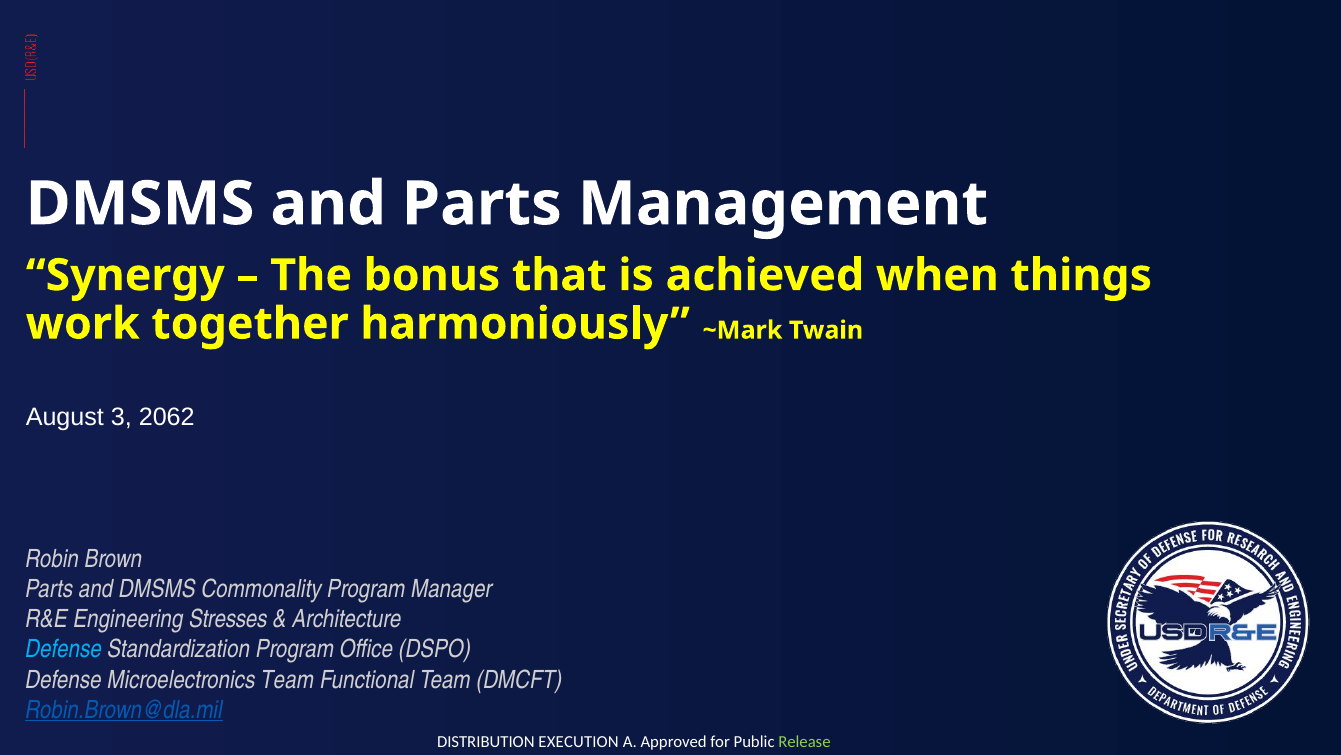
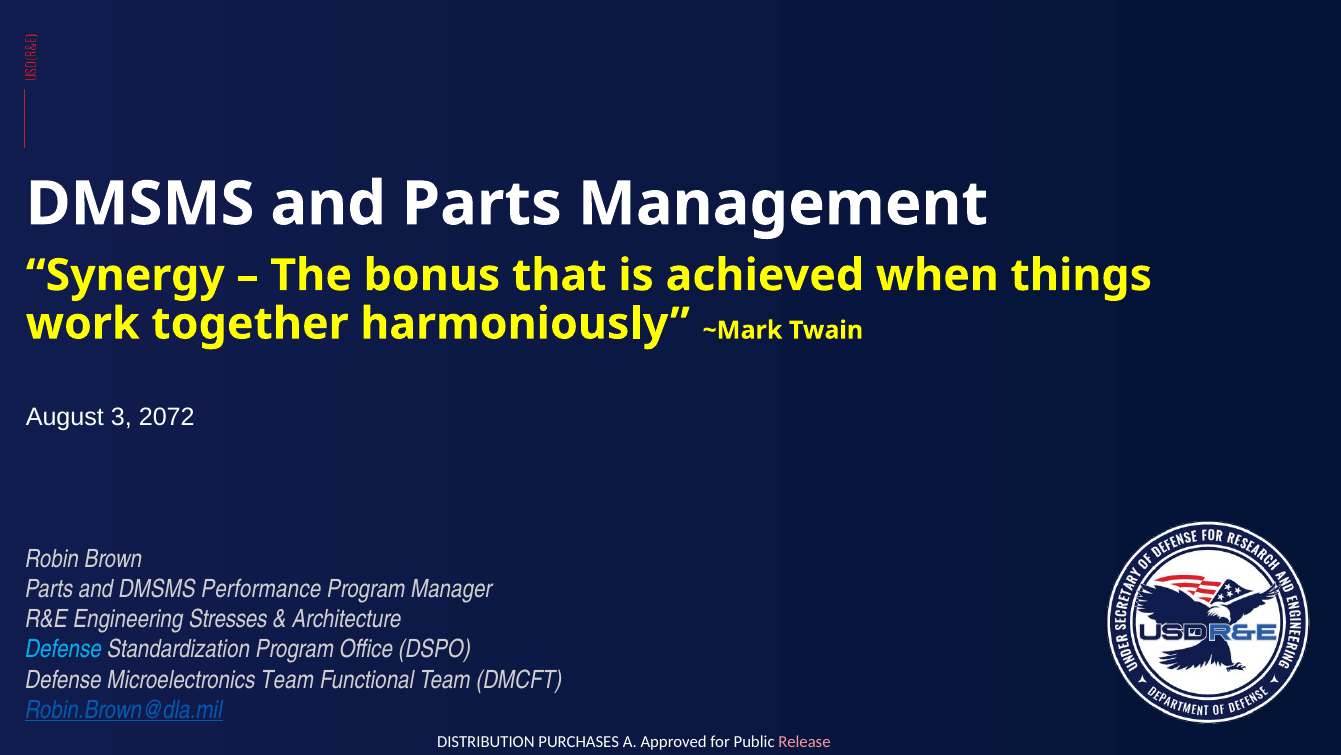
2062: 2062 -> 2072
Commonality: Commonality -> Performance
EXECUTION: EXECUTION -> PURCHASES
Release colour: light green -> pink
